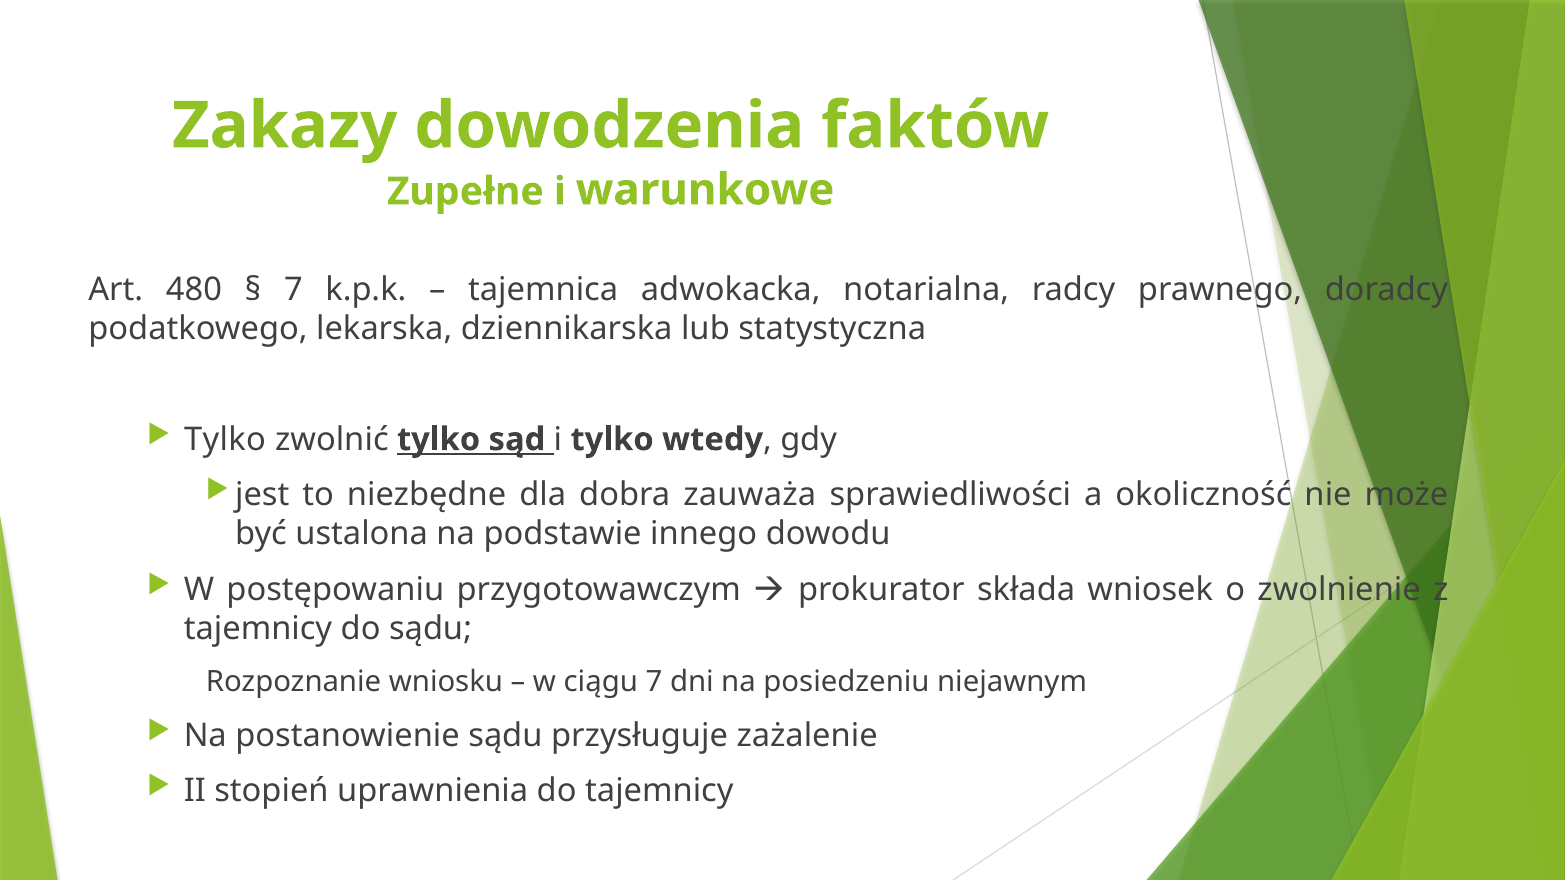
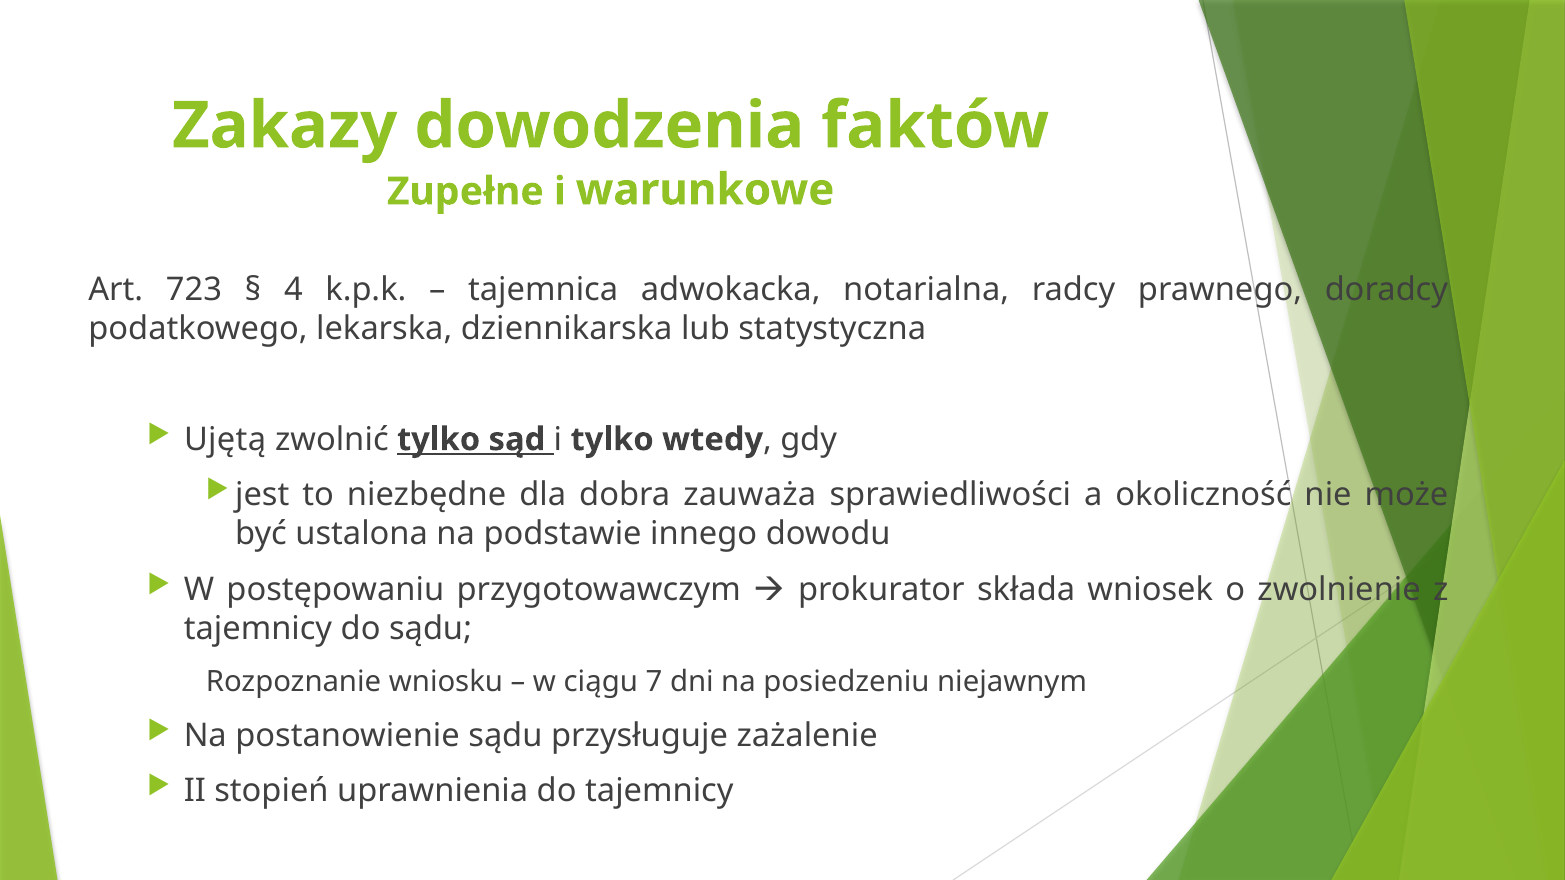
480: 480 -> 723
7 at (293, 290): 7 -> 4
Tylko at (225, 440): Tylko -> Ujętą
